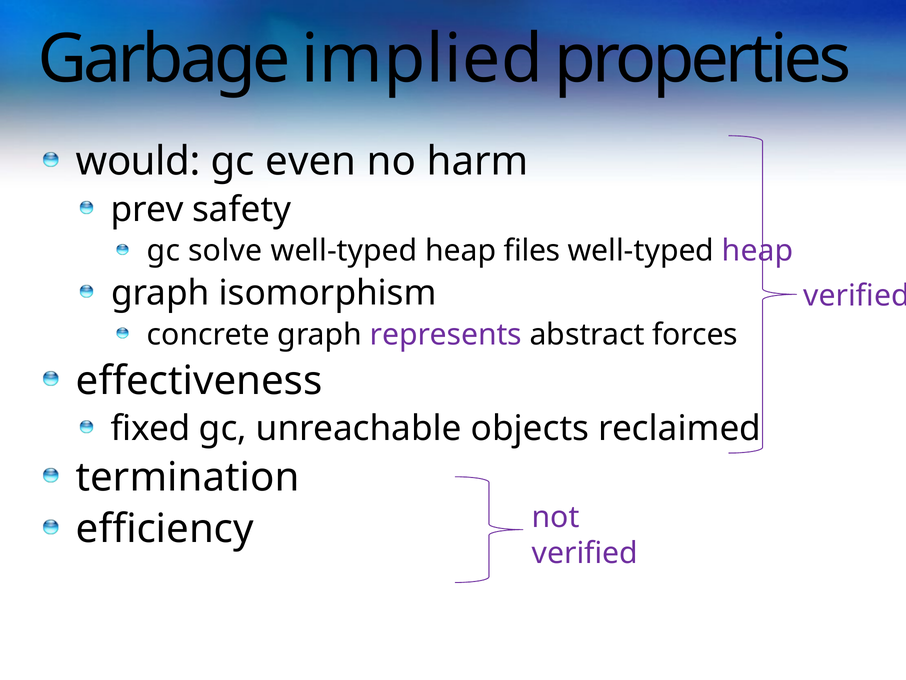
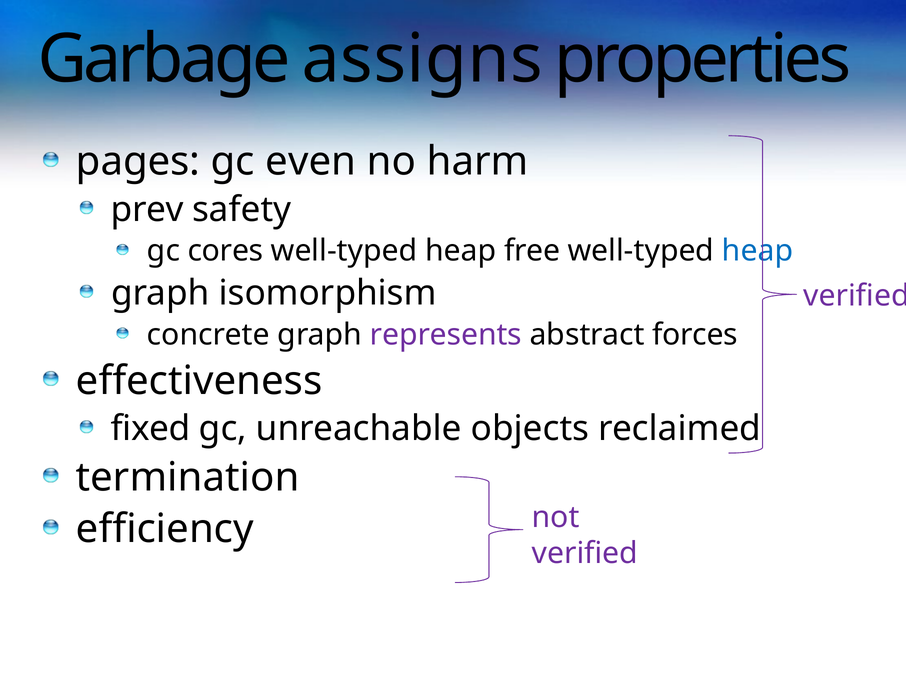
implied: implied -> assigns
would: would -> pages
solve: solve -> cores
files: files -> free
heap at (758, 251) colour: purple -> blue
